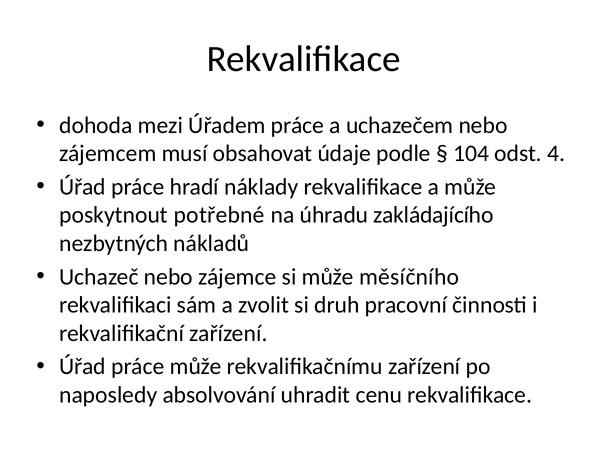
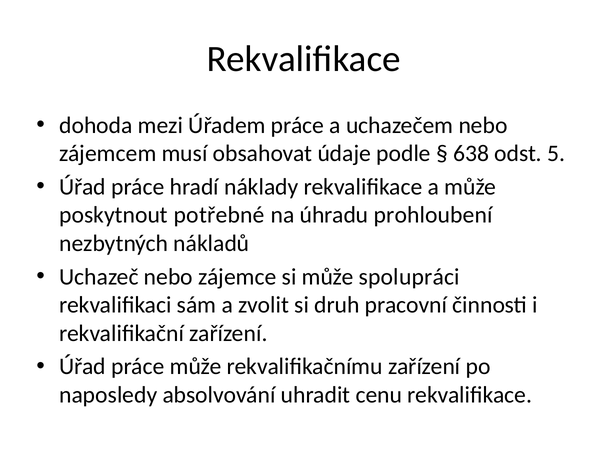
104: 104 -> 638
4: 4 -> 5
zakládajícího: zakládajícího -> prohloubení
měsíčního: měsíčního -> spolupráci
